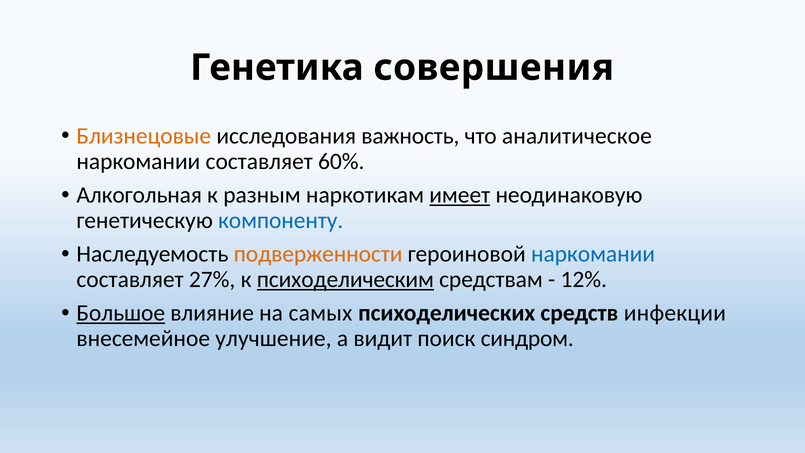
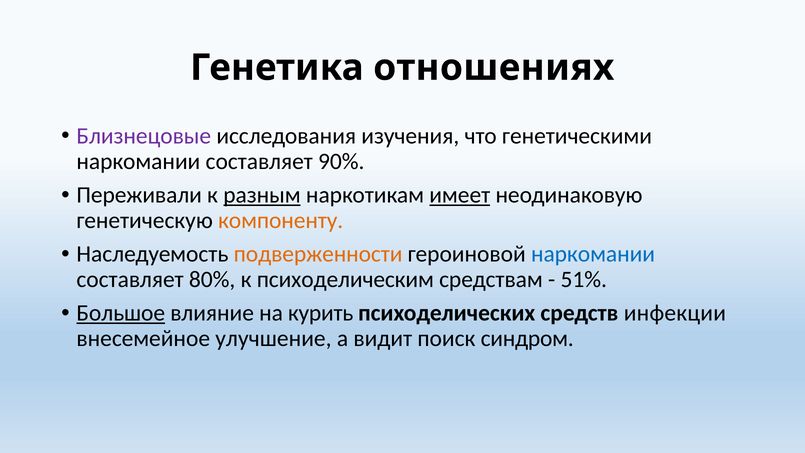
совершения: совершения -> отношениях
Близнецовые colour: orange -> purple
важность: важность -> изучения
аналитическое: аналитическое -> генетическими
60%: 60% -> 90%
Алкогольная: Алкогольная -> Переживали
разным underline: none -> present
компоненту colour: blue -> orange
27%: 27% -> 80%
психоделическим underline: present -> none
12%: 12% -> 51%
самых: самых -> курить
